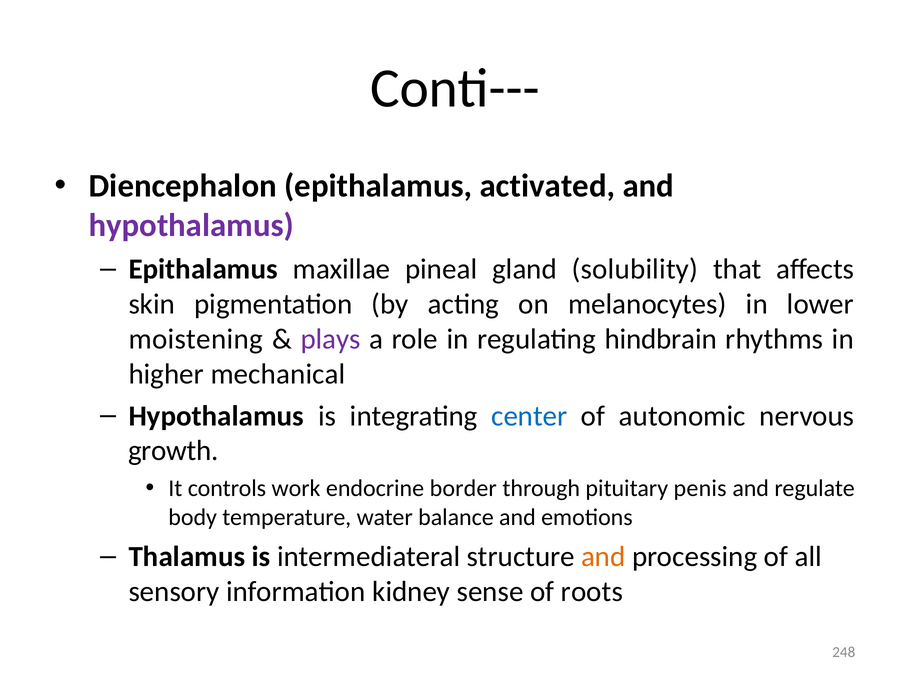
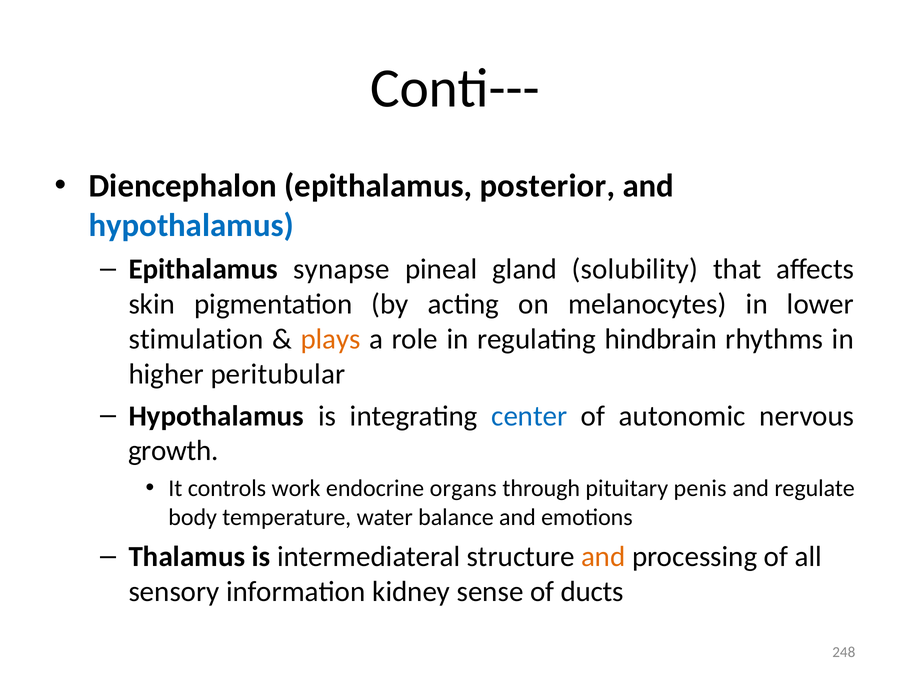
activated: activated -> posterior
hypothalamus at (191, 225) colour: purple -> blue
maxillae: maxillae -> synapse
moistening: moistening -> stimulation
plays colour: purple -> orange
mechanical: mechanical -> peritubular
border: border -> organs
roots: roots -> ducts
